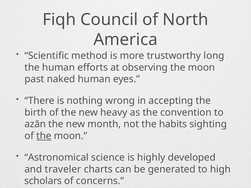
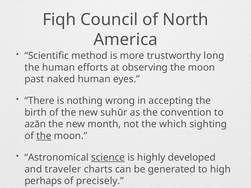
heavy: heavy -> suhūr
habits: habits -> which
science underline: none -> present
scholars: scholars -> perhaps
concerns: concerns -> precisely
